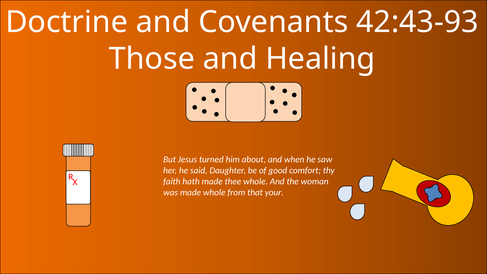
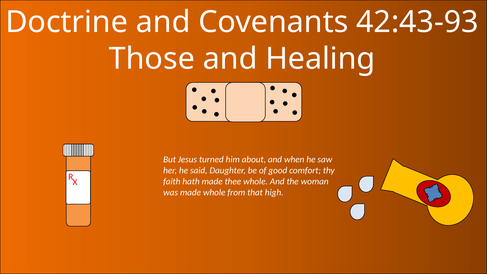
your: your -> high
